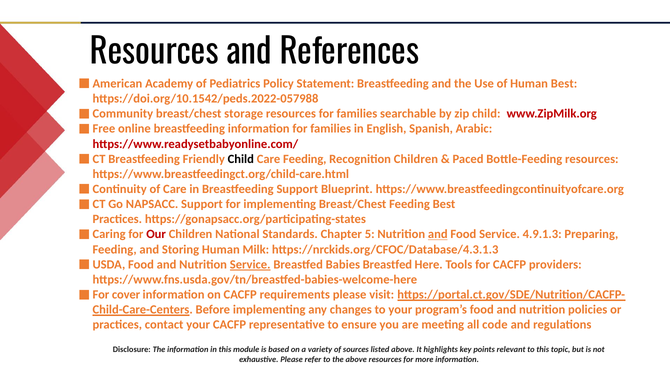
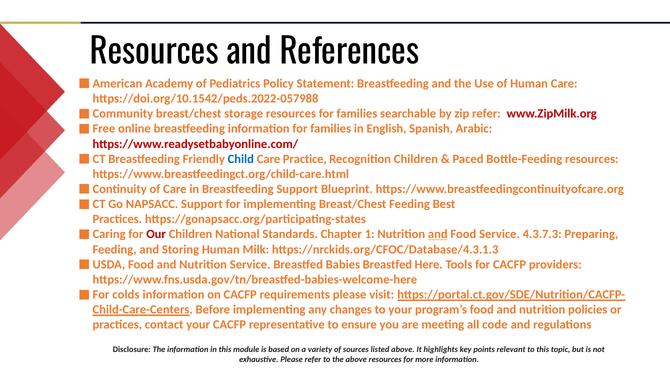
Human Best: Best -> Care
zip child: child -> refer
Child at (241, 159) colour: black -> blue
Care Feeding: Feeding -> Practice
5: 5 -> 1
4.9.1.3: 4.9.1.3 -> 4.3.7.3
Service at (250, 264) underline: present -> none
cover: cover -> colds
